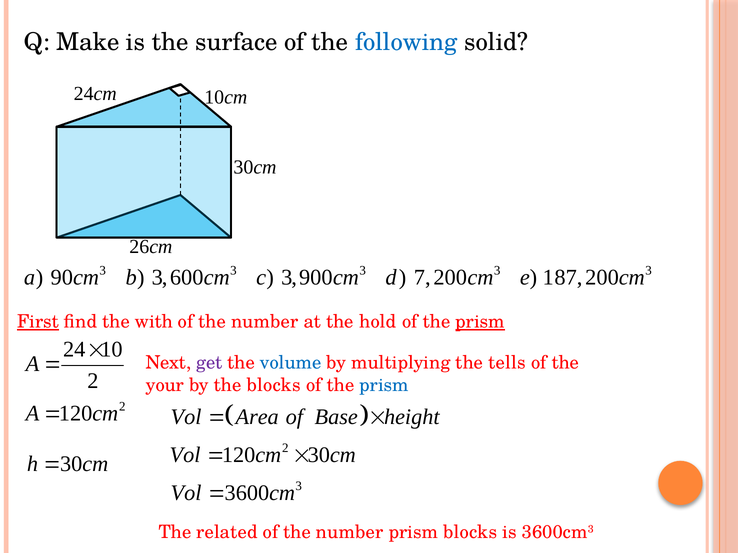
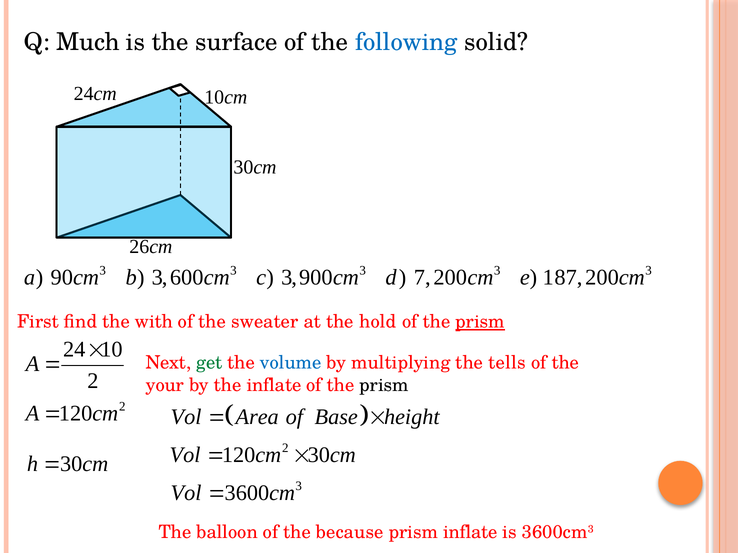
Make: Make -> Much
First underline: present -> none
number at (265, 322): number -> sweater
get colour: purple -> green
the blocks: blocks -> inflate
prism at (384, 385) colour: blue -> black
related: related -> balloon
number at (350, 533): number -> because
prism blocks: blocks -> inflate
